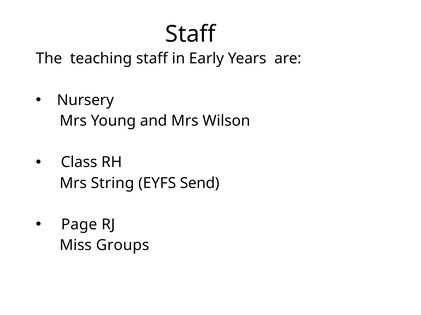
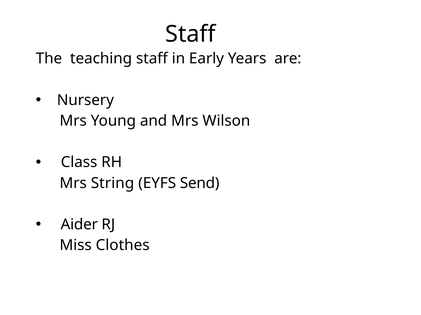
Page: Page -> Aider
Groups: Groups -> Clothes
